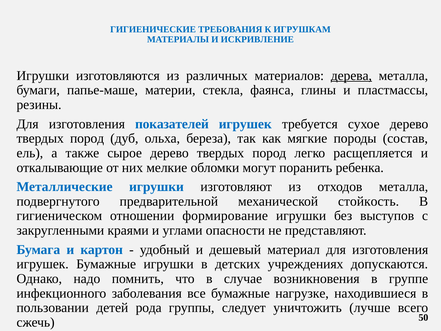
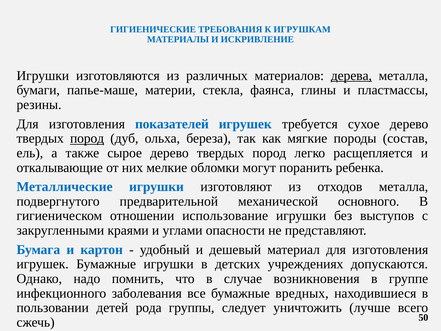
пород at (87, 138) underline: none -> present
стойкость: стойкость -> основного
формирование: формирование -> использование
нагрузке: нагрузке -> вредных
